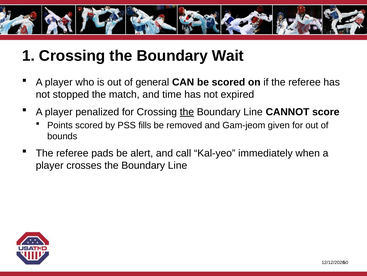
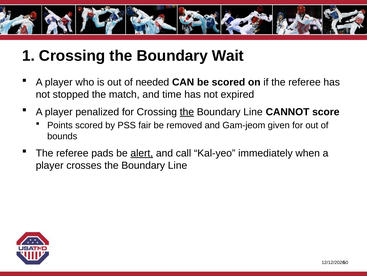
general: general -> needed
fills: fills -> fair
alert underline: none -> present
